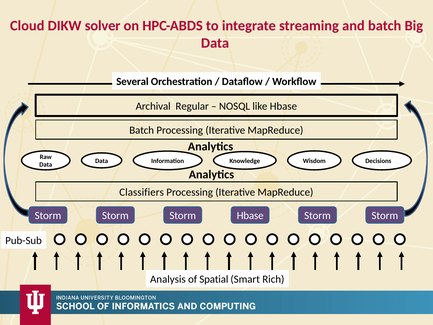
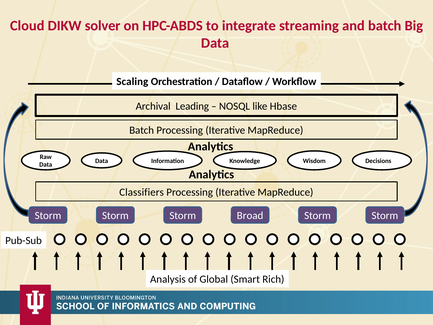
Several: Several -> Scaling
Regular: Regular -> Leading
Storm Hbase: Hbase -> Broad
Spatial: Spatial -> Global
